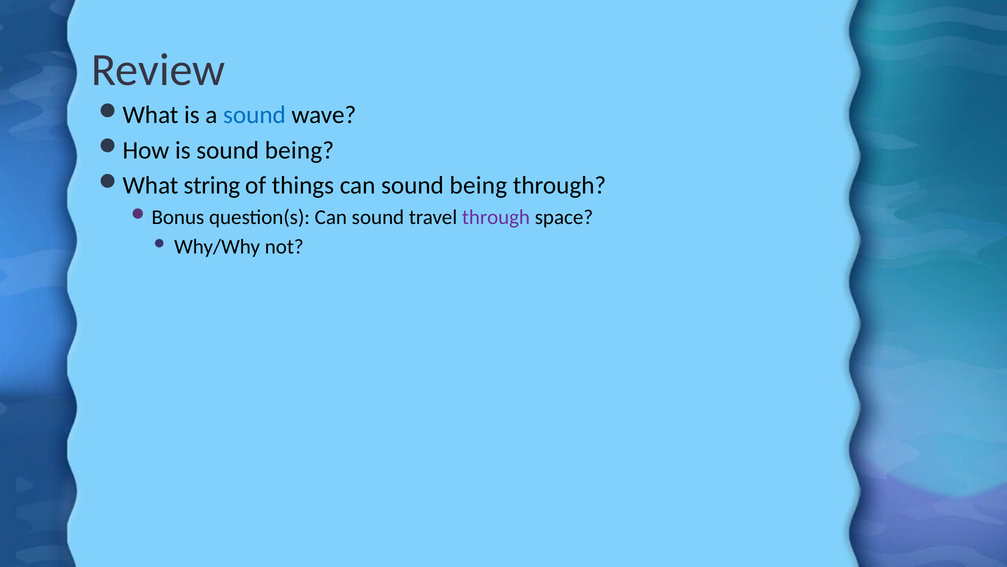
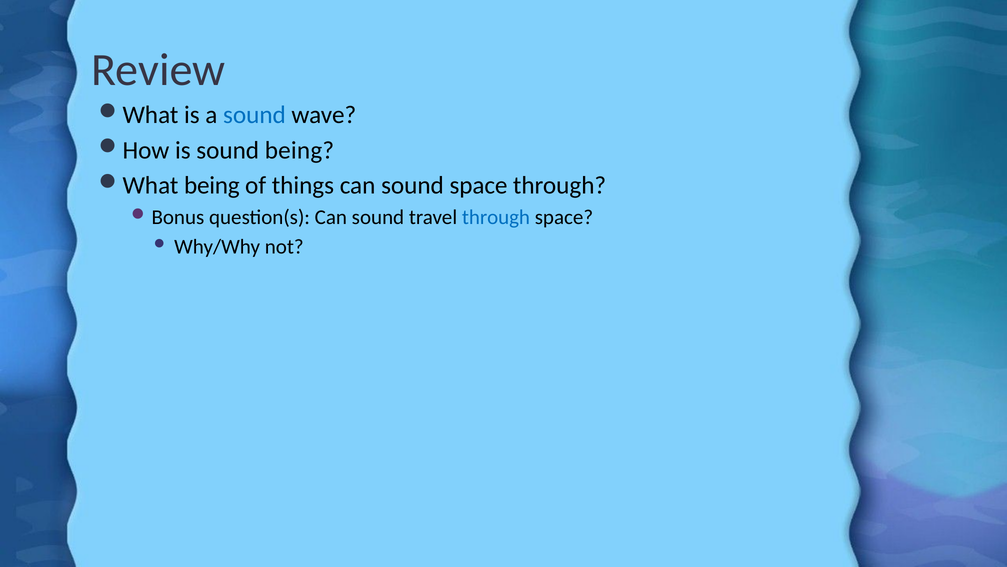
What string: string -> being
can sound being: being -> space
through at (496, 217) colour: purple -> blue
